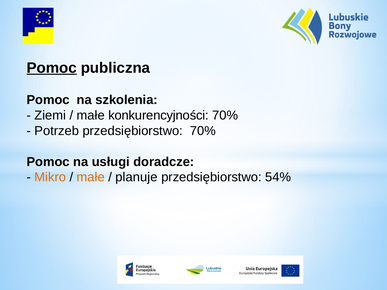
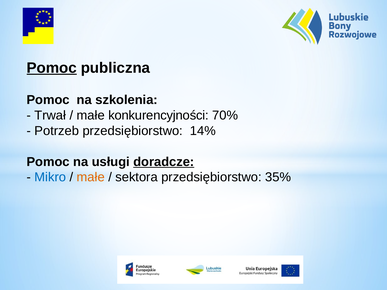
Ziemi: Ziemi -> Trwał
przedsiębiorstwo 70%: 70% -> 14%
doradcze underline: none -> present
Mikro colour: orange -> blue
planuje: planuje -> sektora
54%: 54% -> 35%
